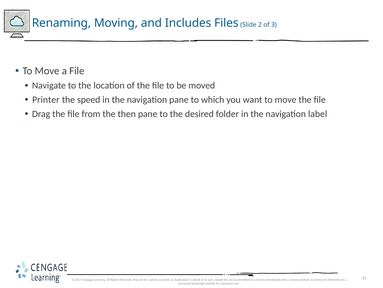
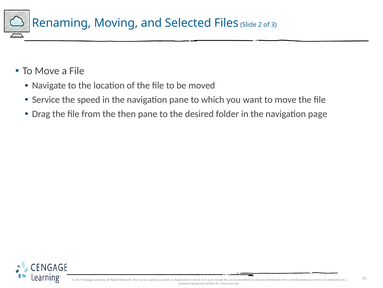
Includes: Includes -> Selected
Printer at (46, 99): Printer -> Service
label: label -> page
